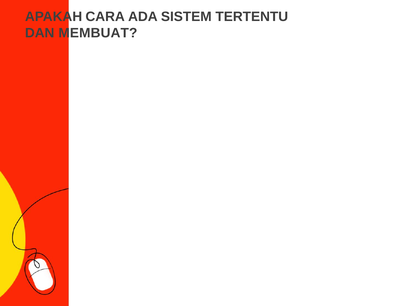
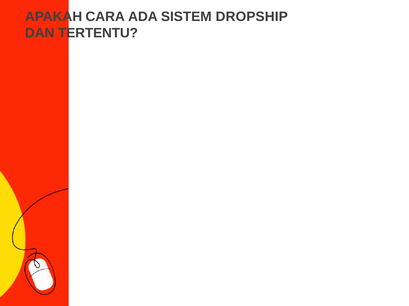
TERTENTU: TERTENTU -> DROPSHIP
MEMBUAT: MEMBUAT -> TERTENTU
